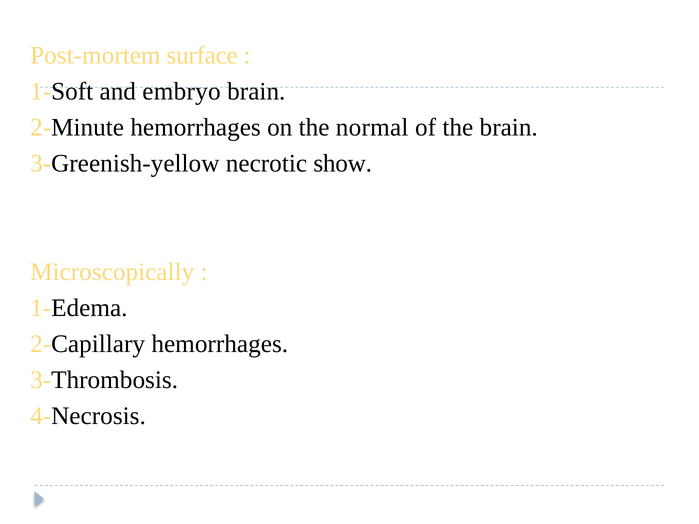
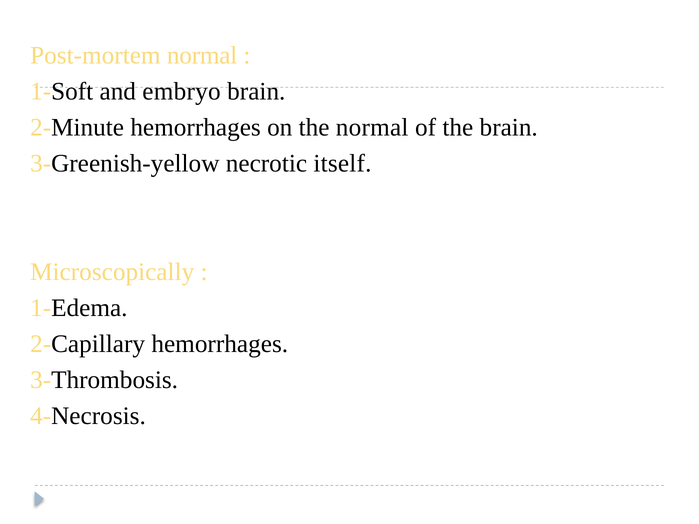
Post-mortem surface: surface -> normal
show: show -> itself
